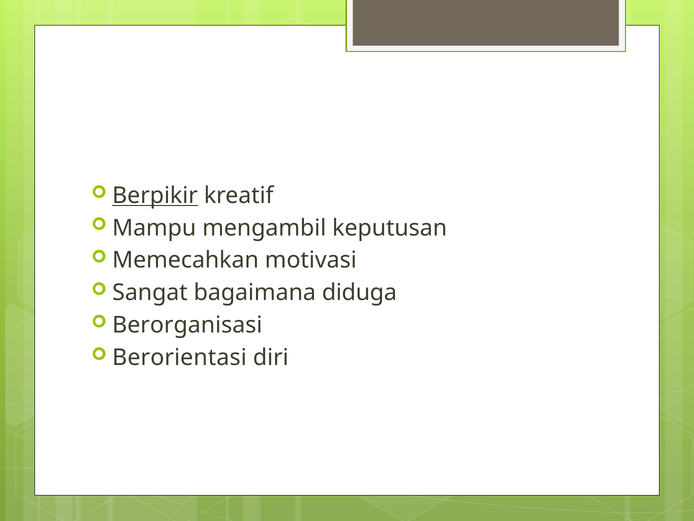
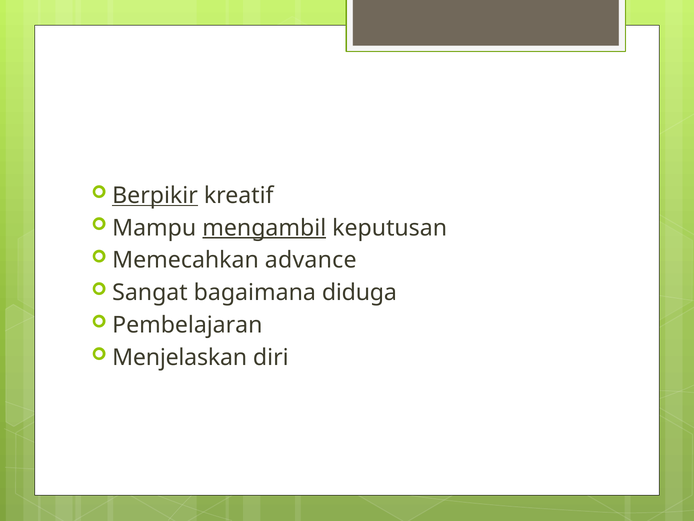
mengambil underline: none -> present
motivasi: motivasi -> advance
Berorganisasi: Berorganisasi -> Pembelajaran
Berorientasi: Berorientasi -> Menjelaskan
